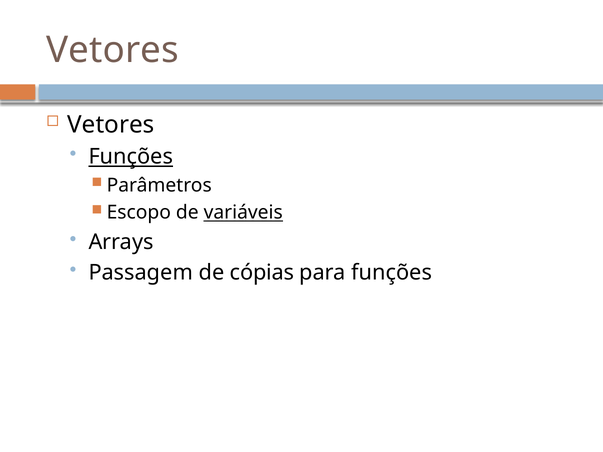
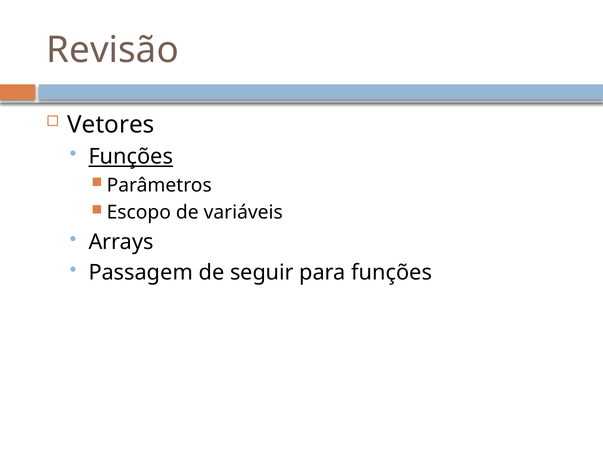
Vetores at (113, 50): Vetores -> Revisão
variáveis underline: present -> none
cópias: cópias -> seguir
